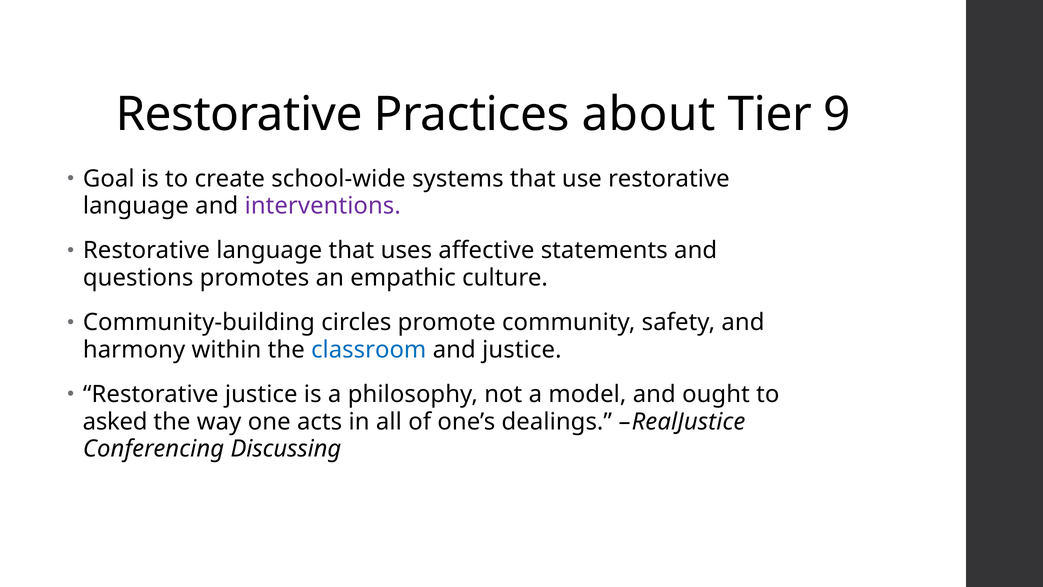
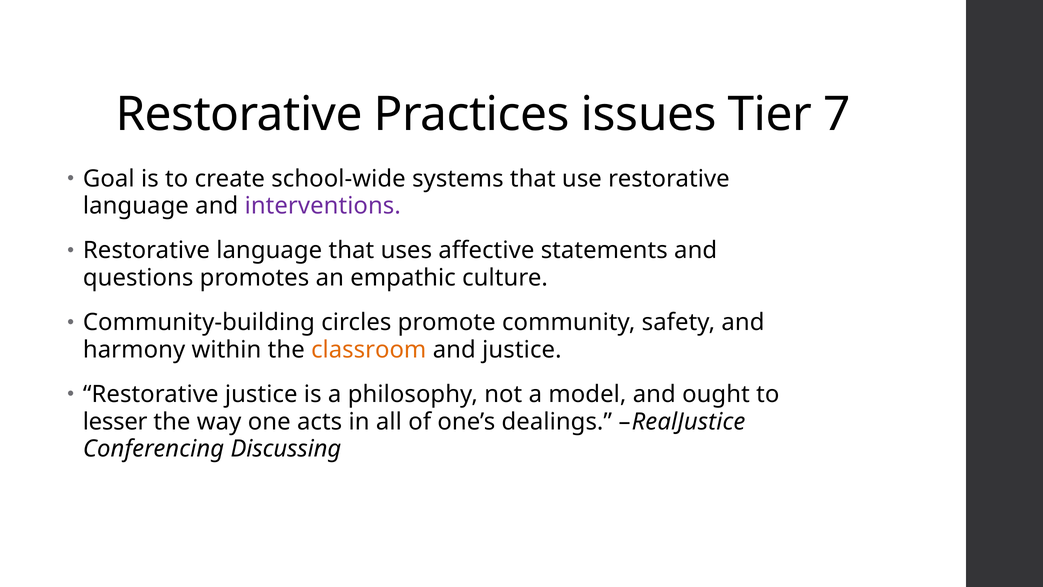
about: about -> issues
9: 9 -> 7
classroom colour: blue -> orange
asked: asked -> lesser
